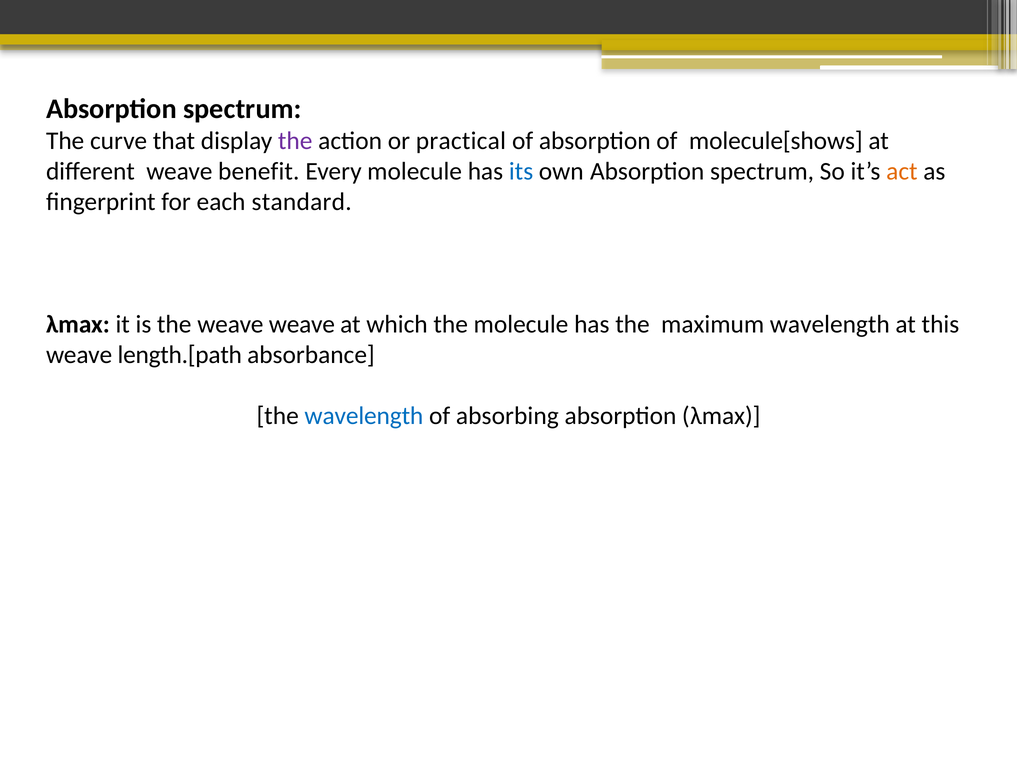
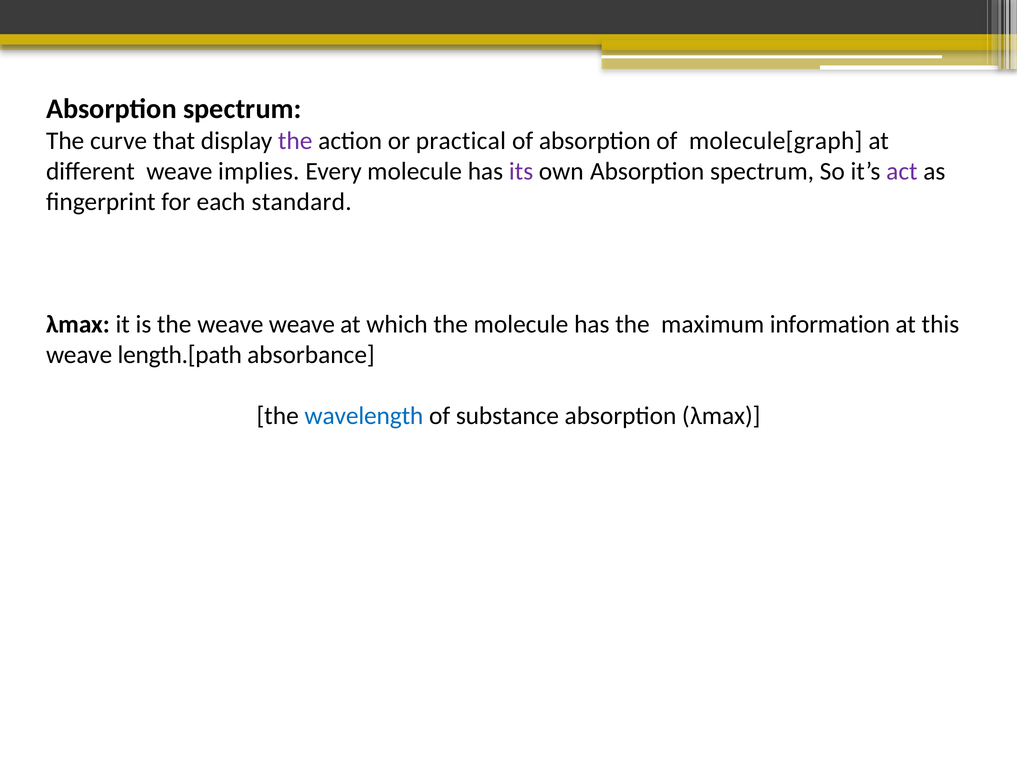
molecule[shows: molecule[shows -> molecule[graph
benefit: benefit -> implies
its colour: blue -> purple
act colour: orange -> purple
maximum wavelength: wavelength -> information
absorbing: absorbing -> substance
